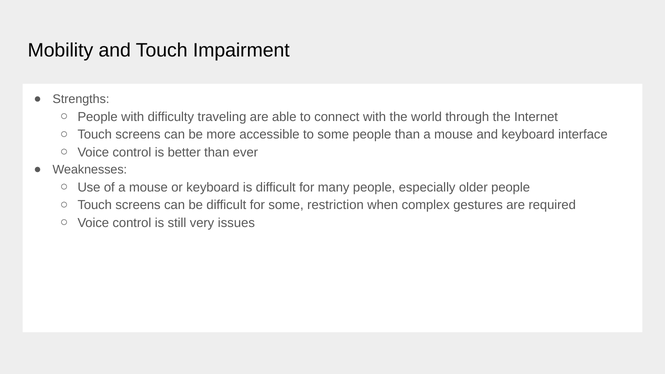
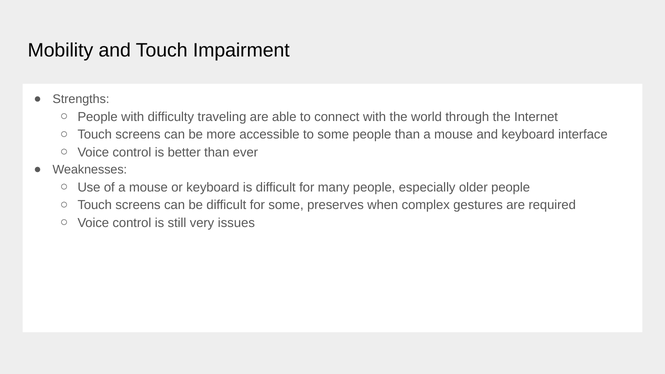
restriction: restriction -> preserves
